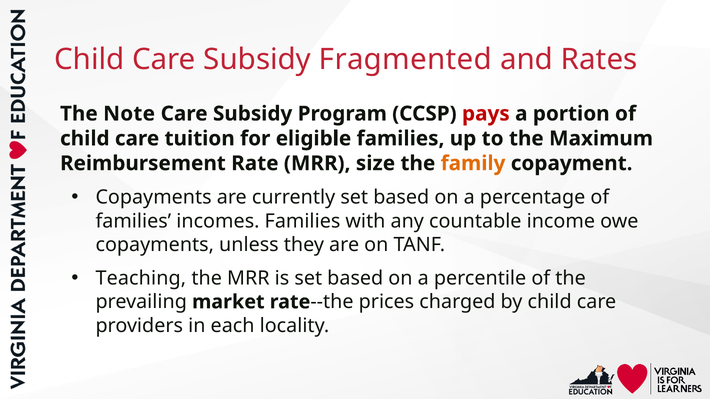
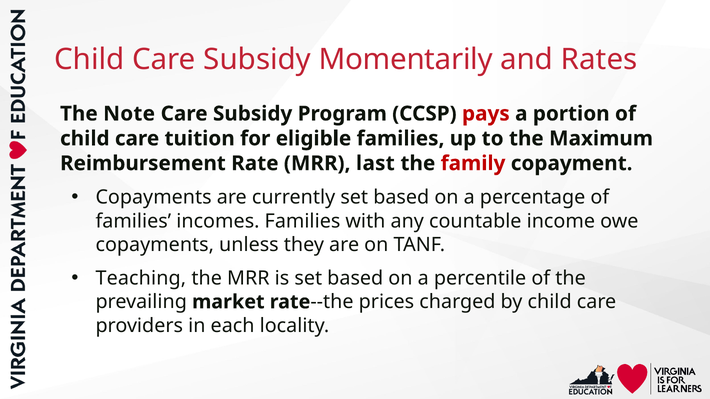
Fragmented: Fragmented -> Momentarily
size: size -> last
family colour: orange -> red
